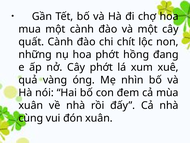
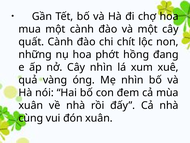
Cây phớt: phớt -> nhìn
